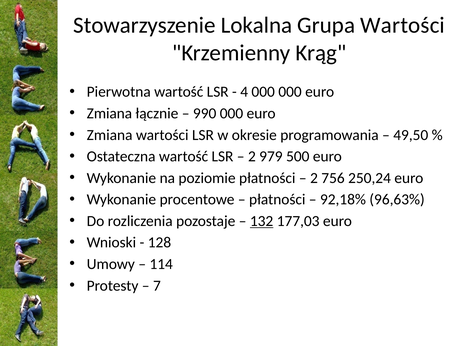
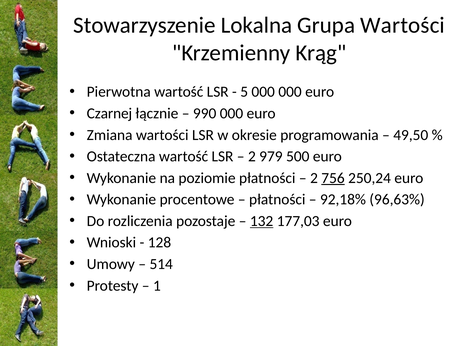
4: 4 -> 5
Zmiana at (109, 113): Zmiana -> Czarnej
756 underline: none -> present
114: 114 -> 514
7: 7 -> 1
